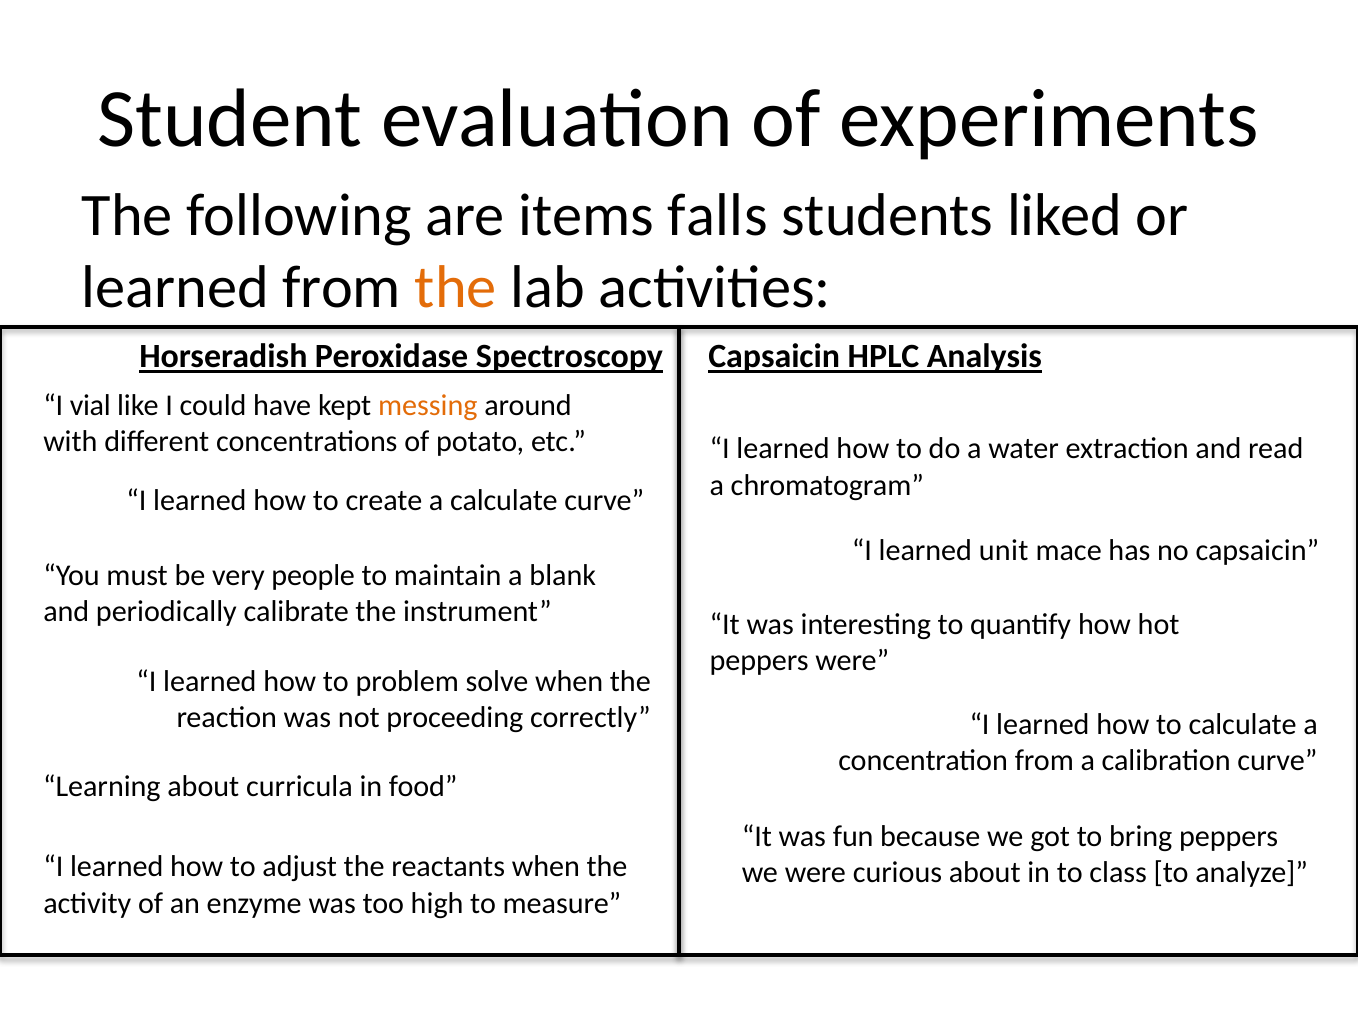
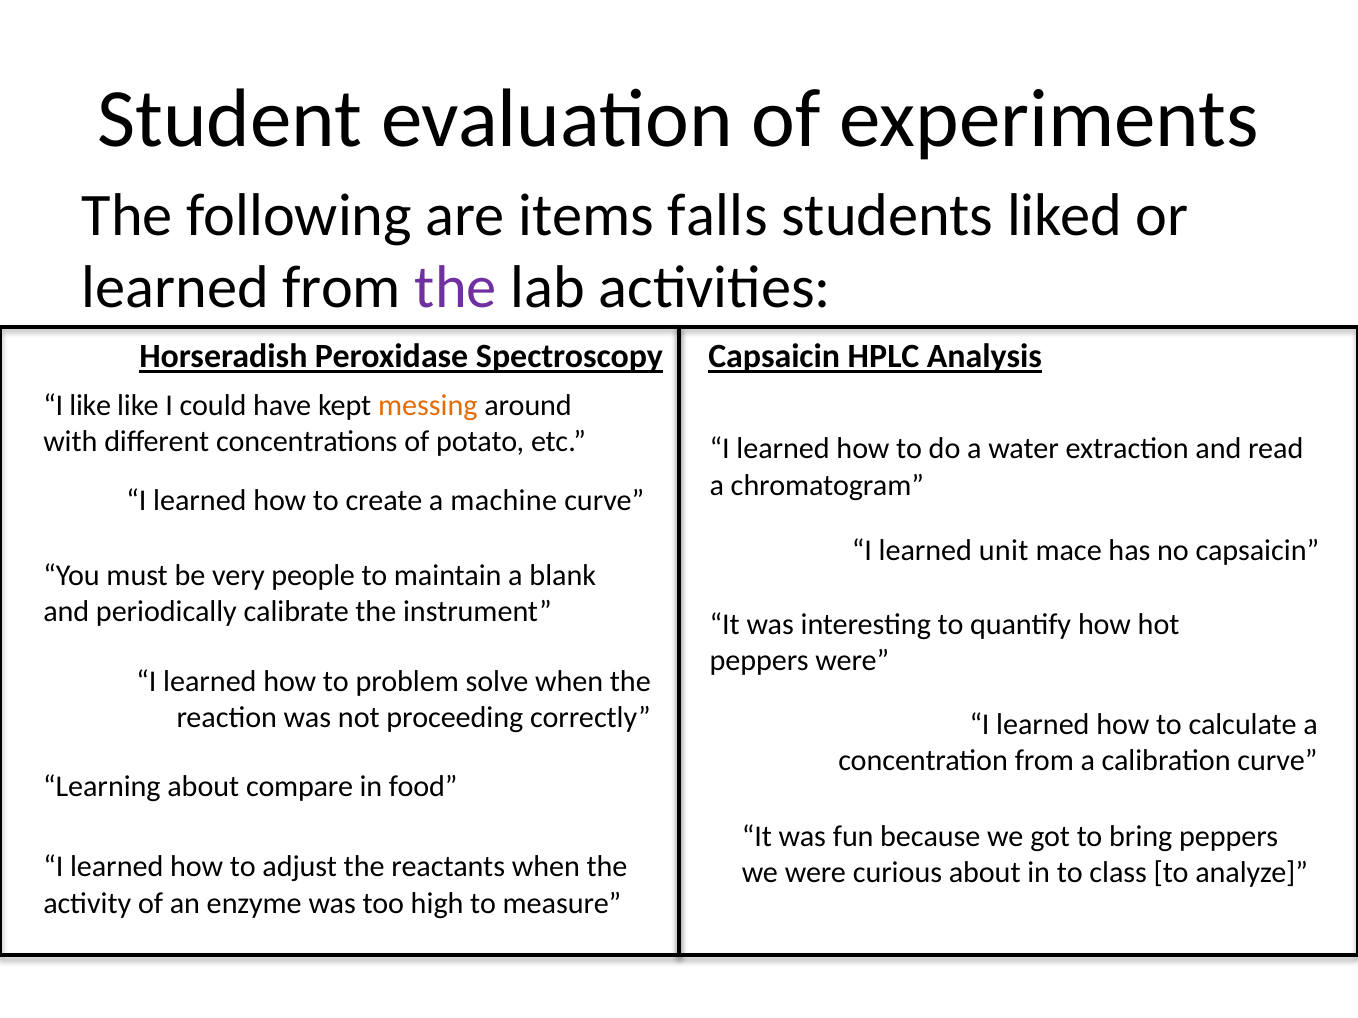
the at (456, 288) colour: orange -> purple
I vial: vial -> like
a calculate: calculate -> machine
curricula: curricula -> compare
